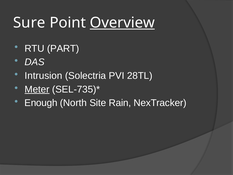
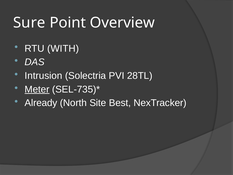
Overview underline: present -> none
PART: PART -> WITH
Enough: Enough -> Already
Rain: Rain -> Best
